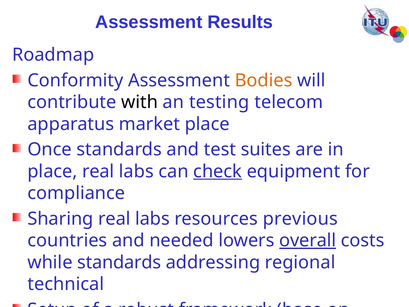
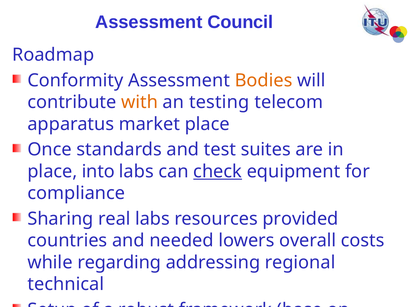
Assessment Results: Results -> Council
with colour: black -> orange
place real: real -> into
previous: previous -> provided
overall underline: present -> none
while standards: standards -> regarding
